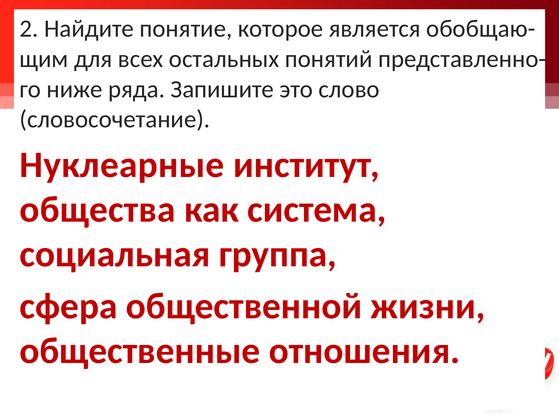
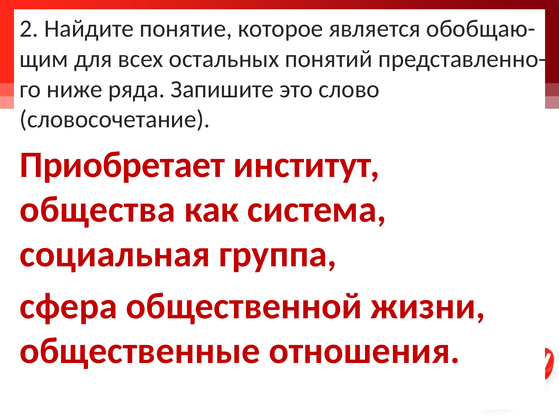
Нуклеарные: Нуклеарные -> Приобретает
